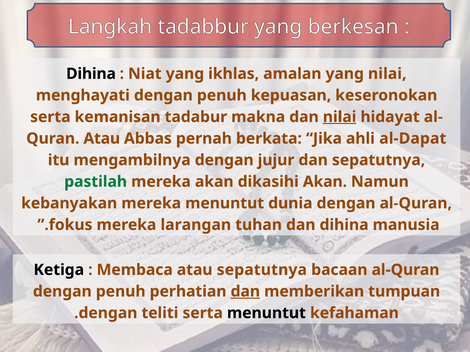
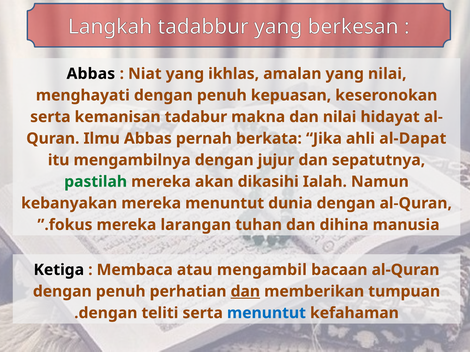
Dihina at (91, 74): Dihina -> Abbas
nilai at (340, 117) underline: present -> none
Atau at (102, 139): Atau -> Ilmu
dikasihi Akan: Akan -> Ialah
atau sepatutnya: sepatutnya -> mengambil
menuntut at (266, 313) colour: black -> blue
